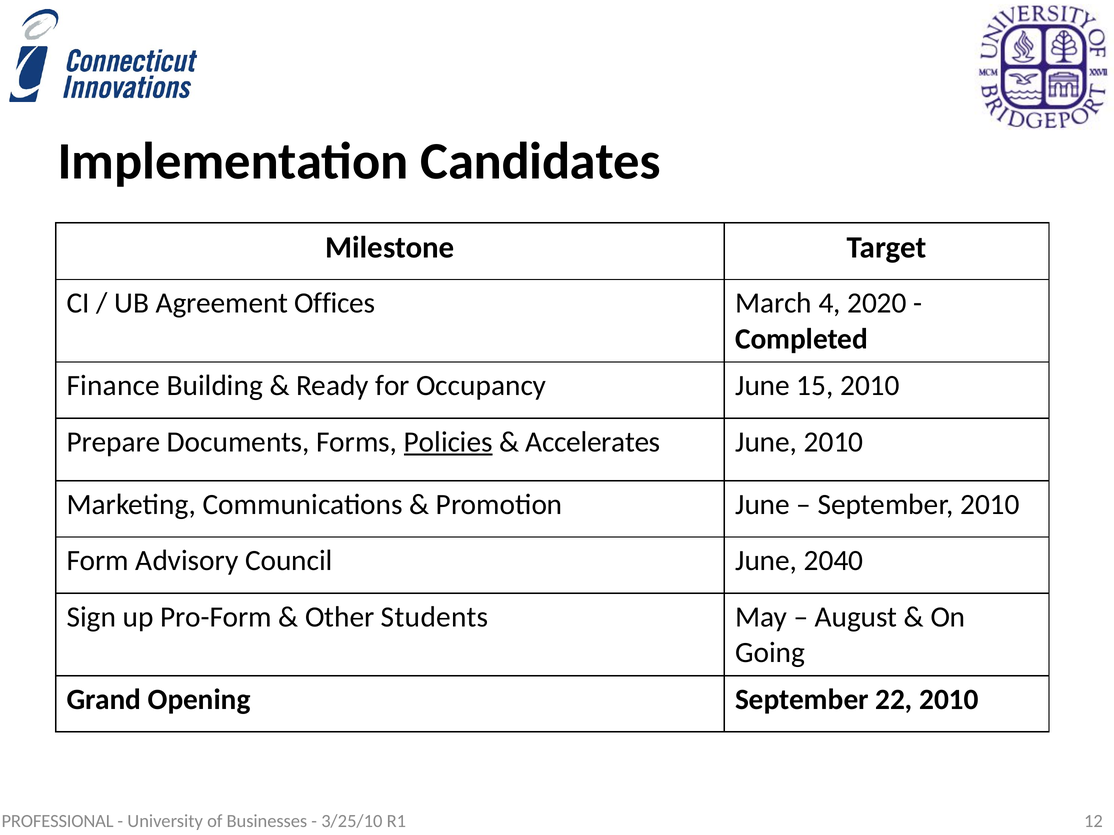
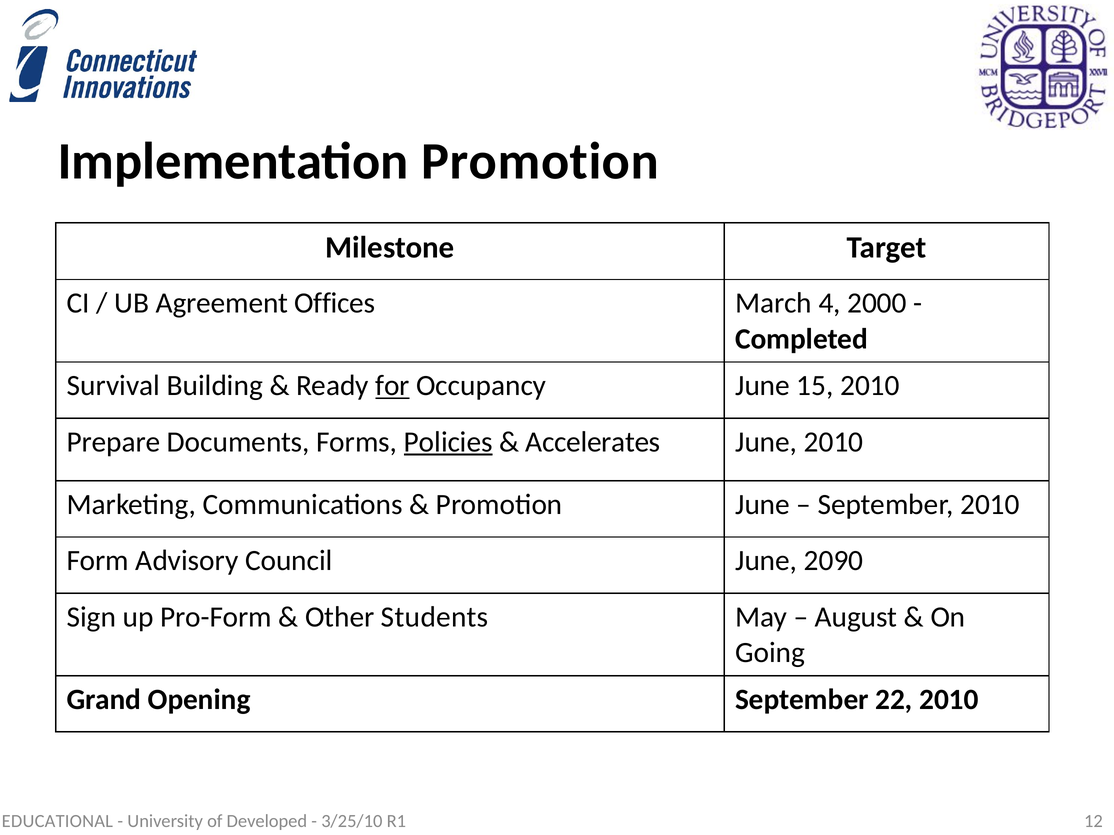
Implementation Candidates: Candidates -> Promotion
2020: 2020 -> 2000
Finance: Finance -> Survival
for underline: none -> present
2040: 2040 -> 2090
PROFESSIONAL: PROFESSIONAL -> EDUCATIONAL
Businesses: Businesses -> Developed
